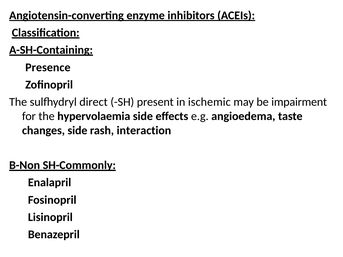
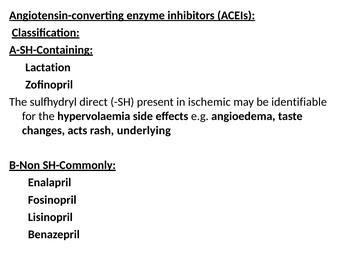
Presence: Presence -> Lactation
impairment: impairment -> identifiable
changes side: side -> acts
interaction: interaction -> underlying
